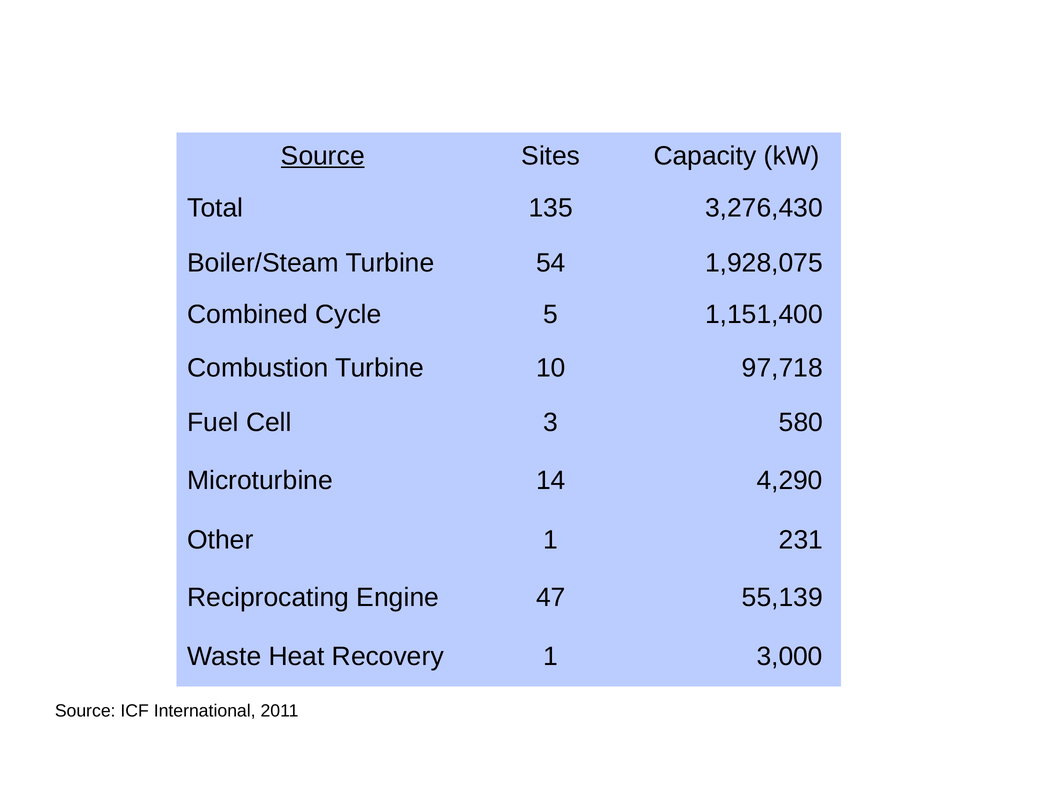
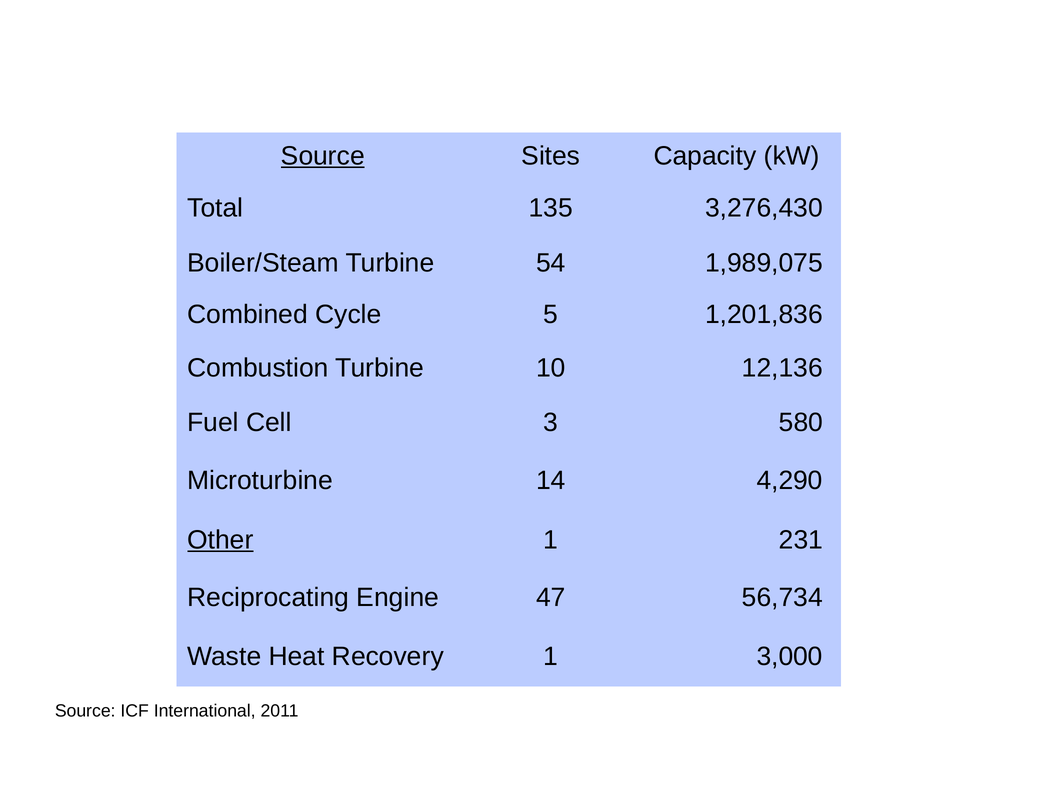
1,928,075: 1,928,075 -> 1,989,075
1,151,400: 1,151,400 -> 1,201,836
97,718: 97,718 -> 12,136
Other underline: none -> present
55,139: 55,139 -> 56,734
